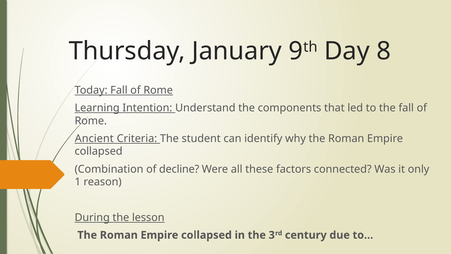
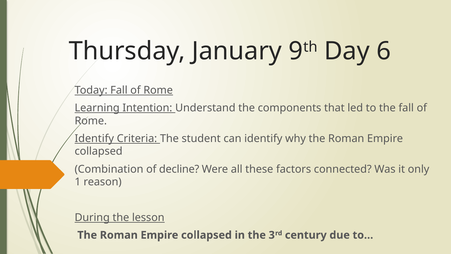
8: 8 -> 6
Ancient at (94, 138): Ancient -> Identify
